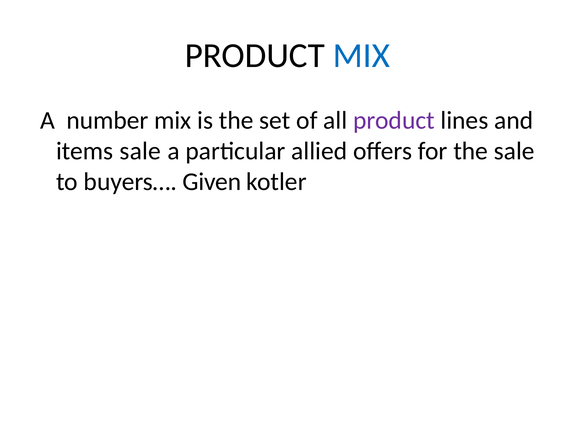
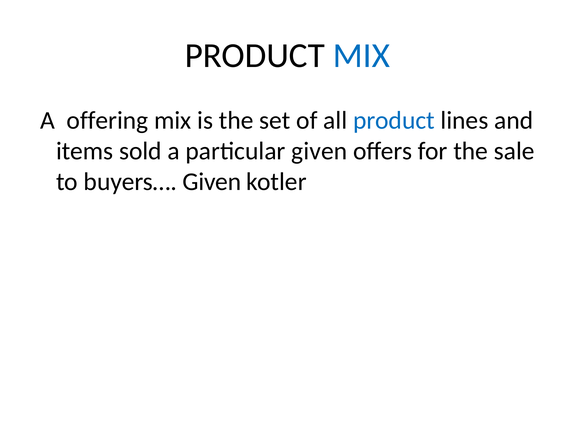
number: number -> offering
product at (394, 121) colour: purple -> blue
items sale: sale -> sold
particular allied: allied -> given
